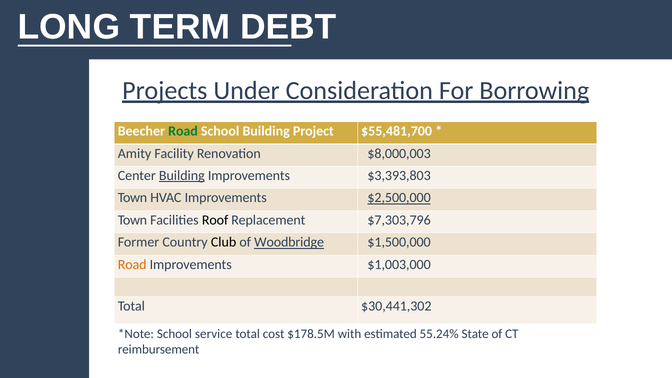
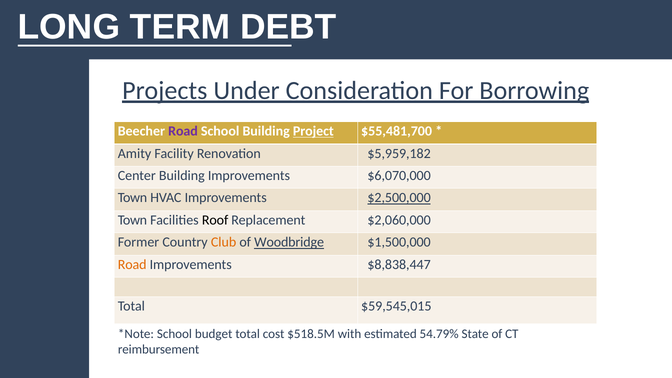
Road at (183, 131) colour: green -> purple
Project underline: none -> present
$8,000,003: $8,000,003 -> $5,959,182
Building at (182, 176) underline: present -> none
$3,393,803: $3,393,803 -> $6,070,000
$7,303,796: $7,303,796 -> $2,060,000
Club colour: black -> orange
$1,003,000: $1,003,000 -> $8,838,447
$30,441,302: $30,441,302 -> $59,545,015
service: service -> budget
$178.5M: $178.5M -> $518.5M
55.24%: 55.24% -> 54.79%
